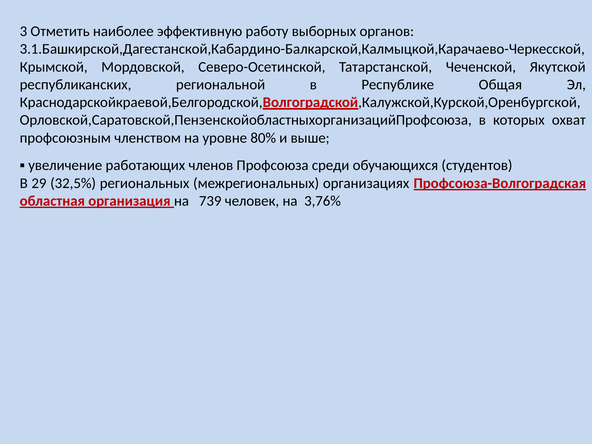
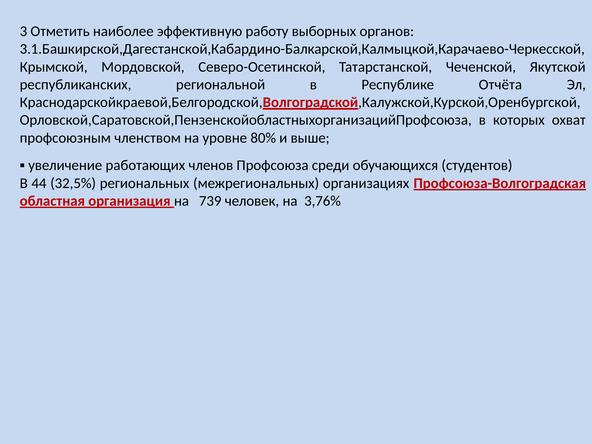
Общая: Общая -> Отчёта
29: 29 -> 44
